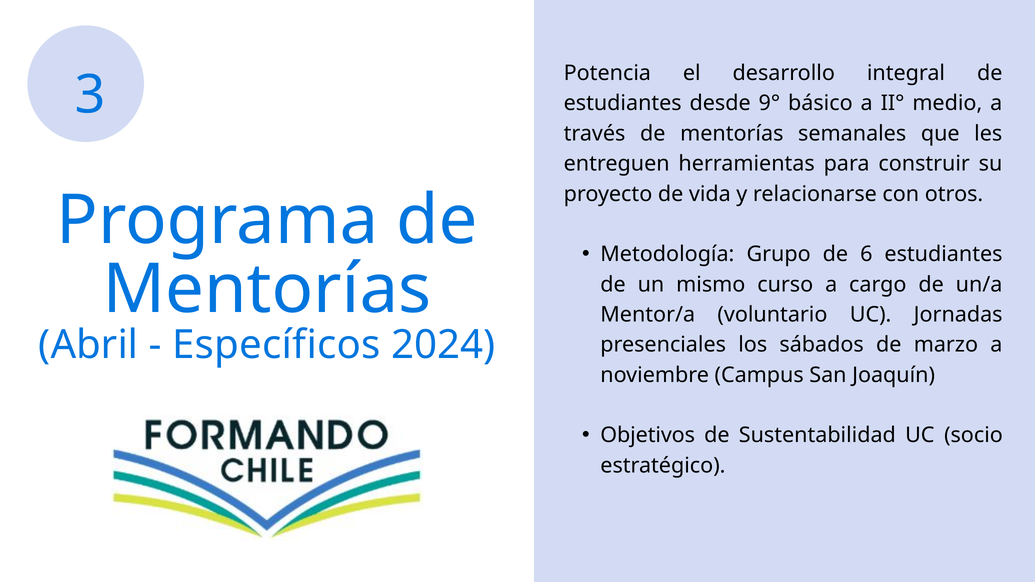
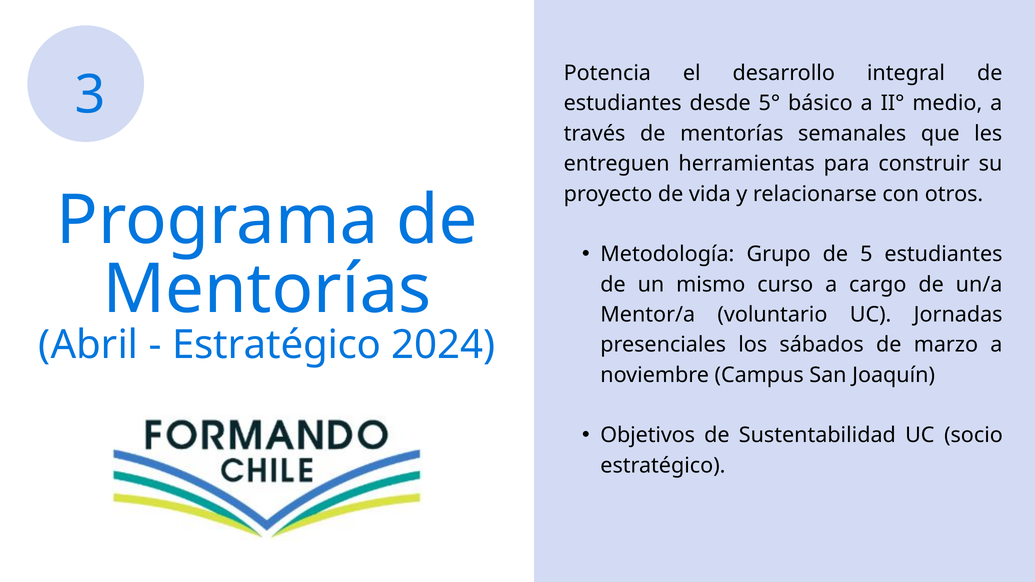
9°: 9° -> 5°
6: 6 -> 5
Específicos at (276, 345): Específicos -> Estratégico
